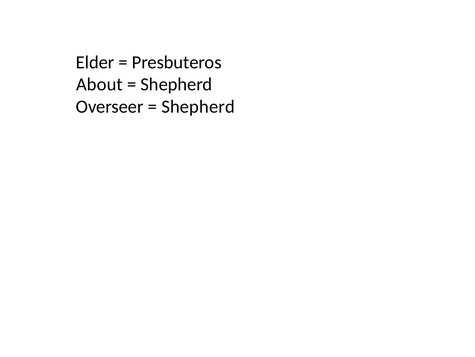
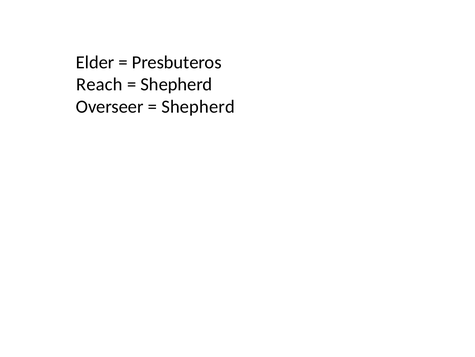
About: About -> Reach
